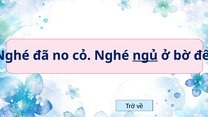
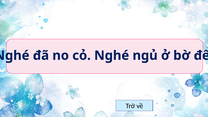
ngủ underline: present -> none
